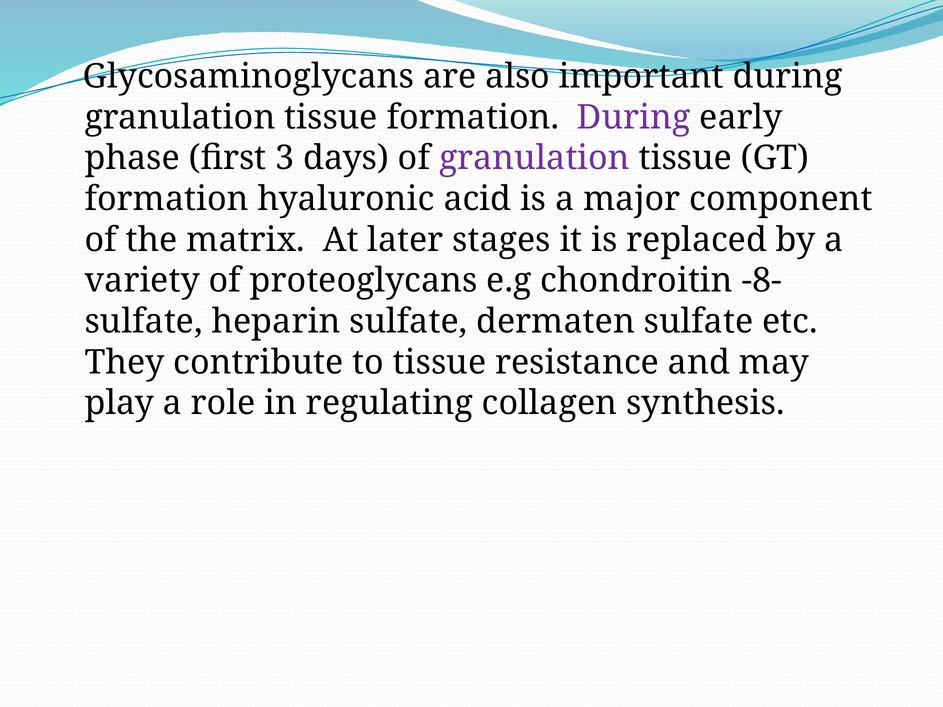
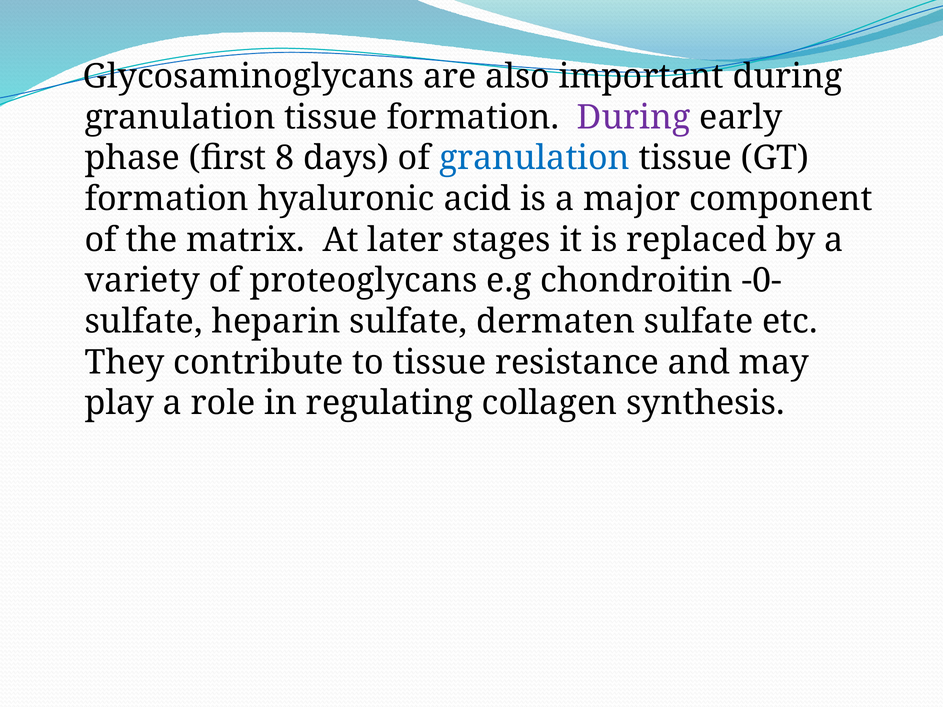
3: 3 -> 8
granulation at (534, 158) colour: purple -> blue
-8-: -8- -> -0-
